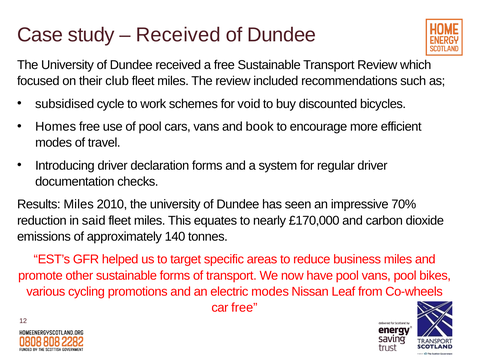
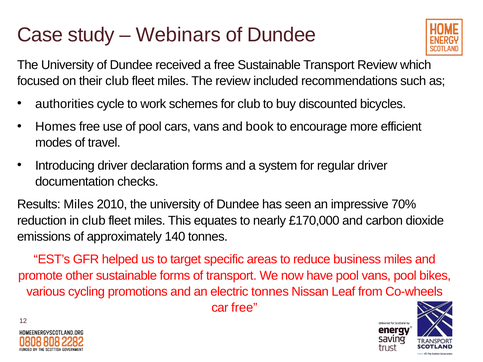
Received at (178, 35): Received -> Webinars
subsidised: subsidised -> authorities
for void: void -> club
in said: said -> club
electric modes: modes -> tonnes
